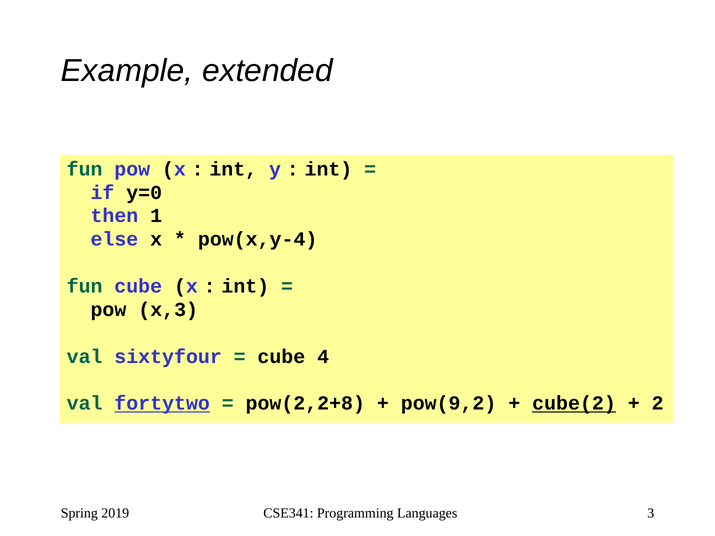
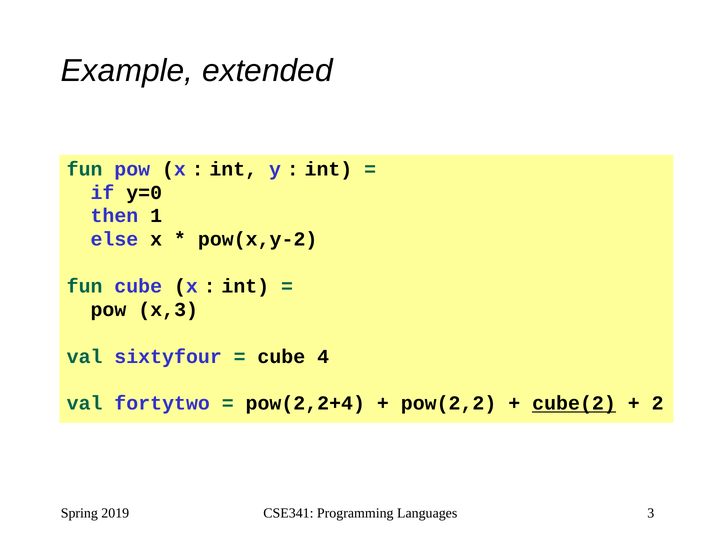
pow(x,y-4: pow(x,y-4 -> pow(x,y-2
fortytwo underline: present -> none
pow(2,2+8: pow(2,2+8 -> pow(2,2+4
pow(9,2: pow(9,2 -> pow(2,2
